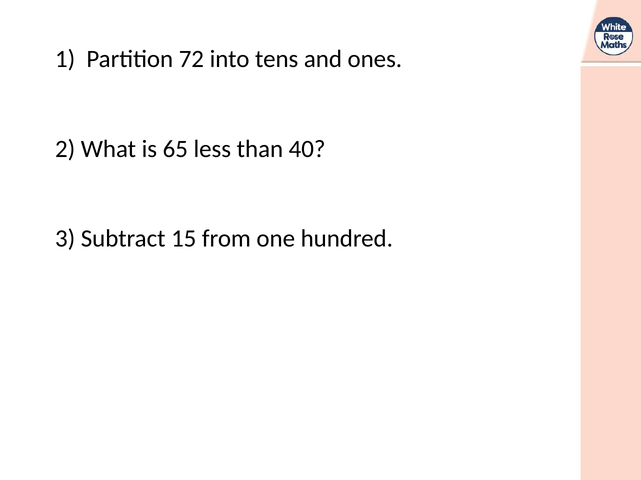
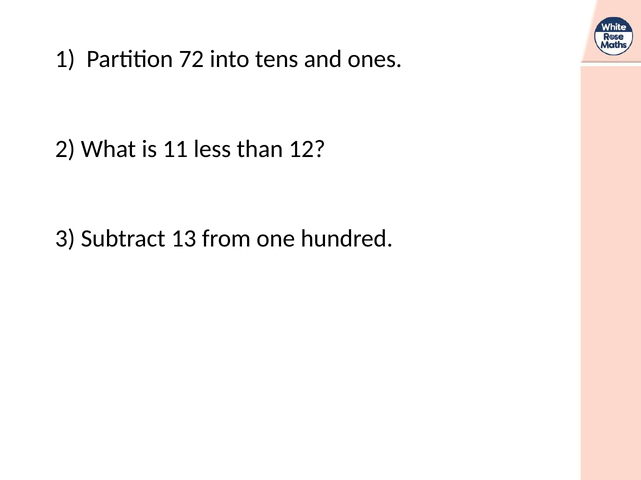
65: 65 -> 11
40: 40 -> 12
15: 15 -> 13
